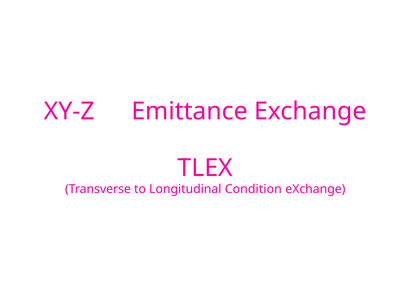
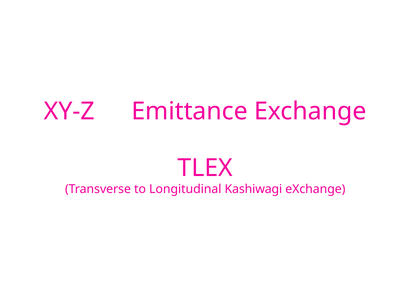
Condition: Condition -> Kashiwagi
